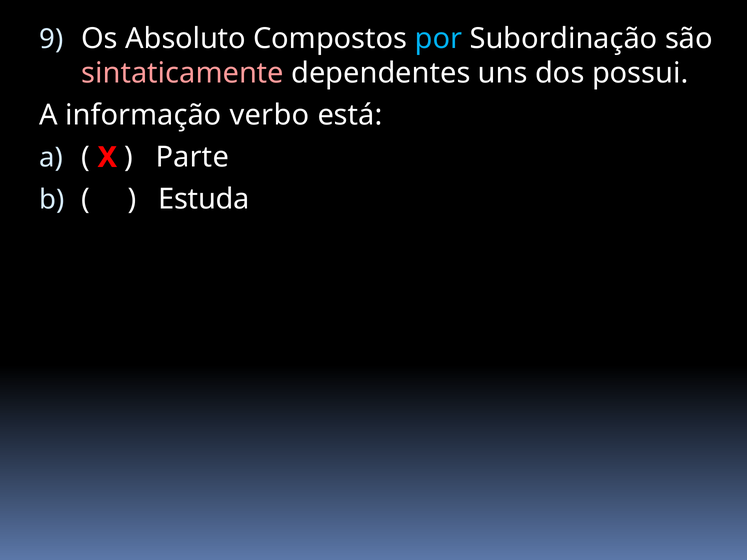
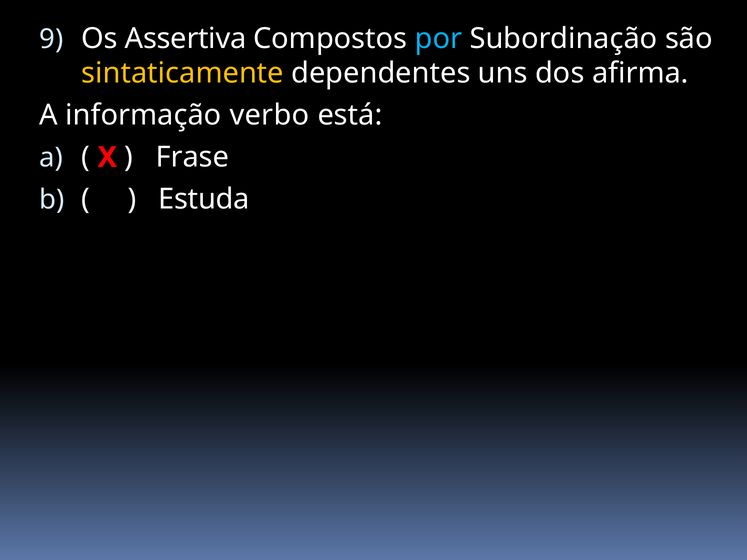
Absoluto: Absoluto -> Assertiva
sintaticamente colour: pink -> yellow
possui: possui -> afirma
Parte: Parte -> Frase
